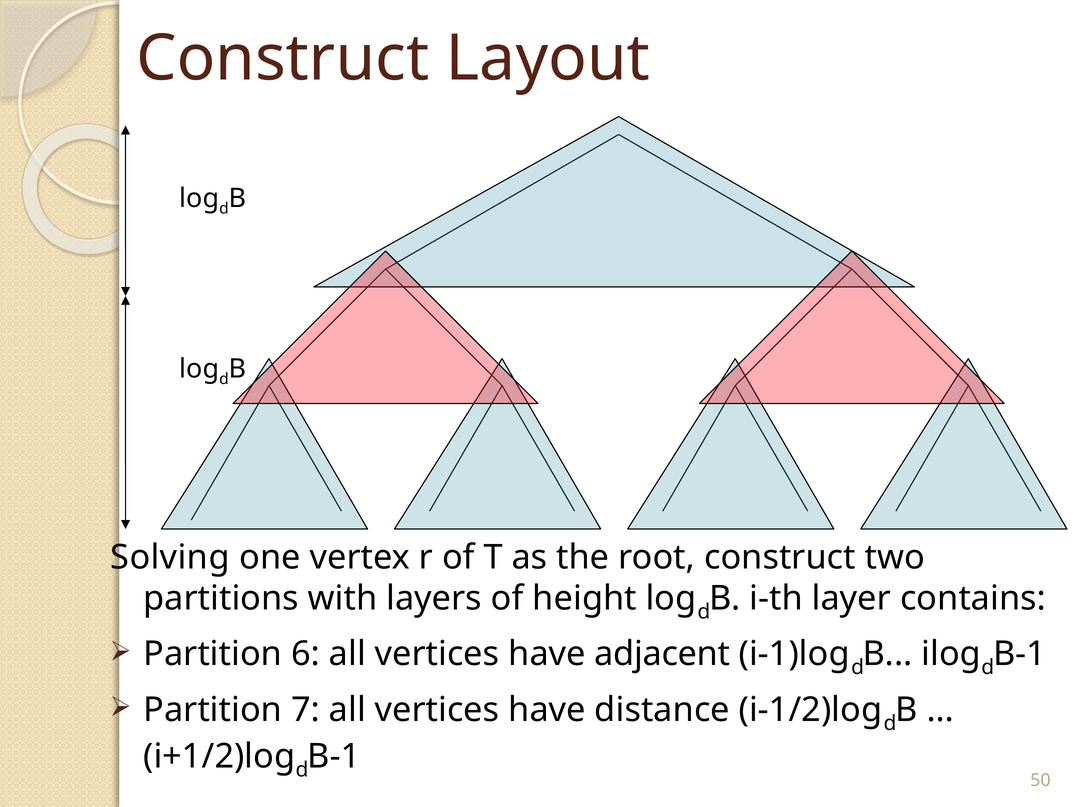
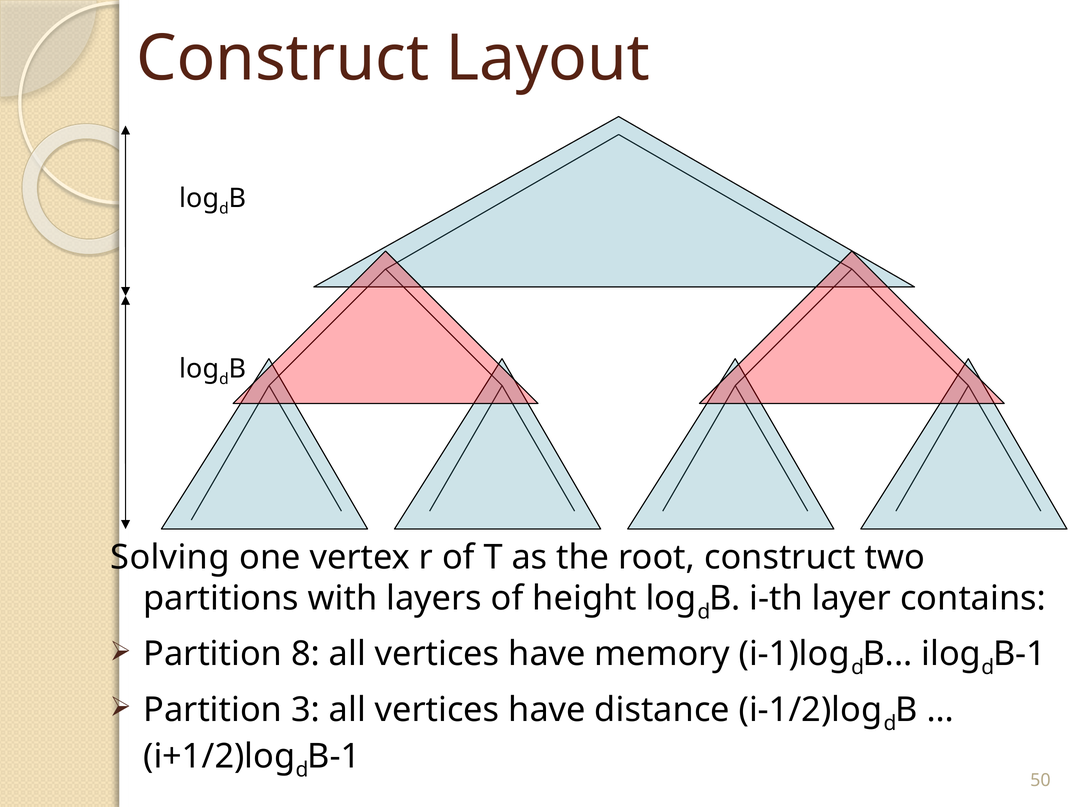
6: 6 -> 8
adjacent: adjacent -> memory
7: 7 -> 3
